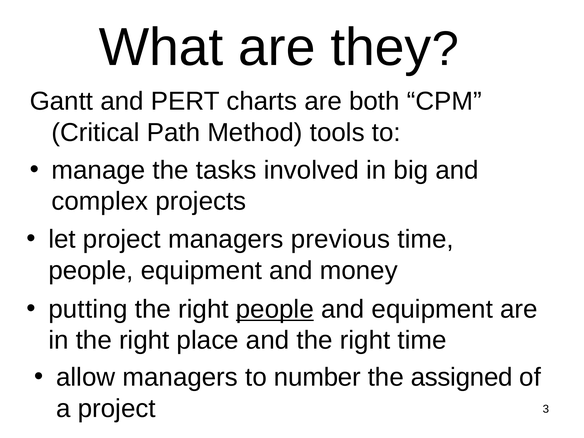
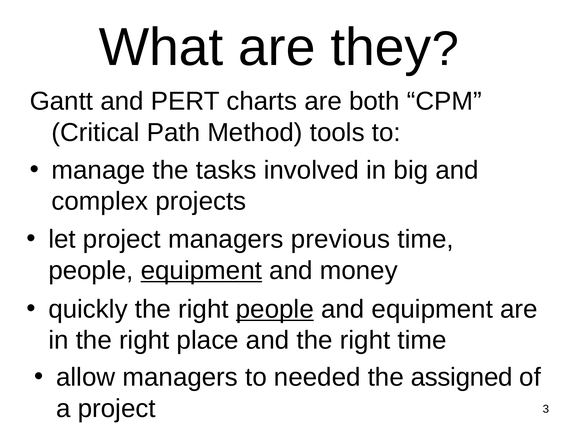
equipment at (201, 271) underline: none -> present
putting: putting -> quickly
number: number -> needed
